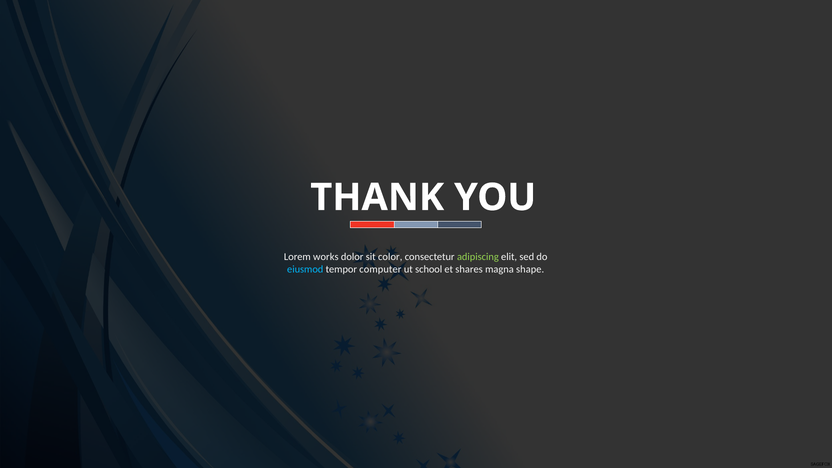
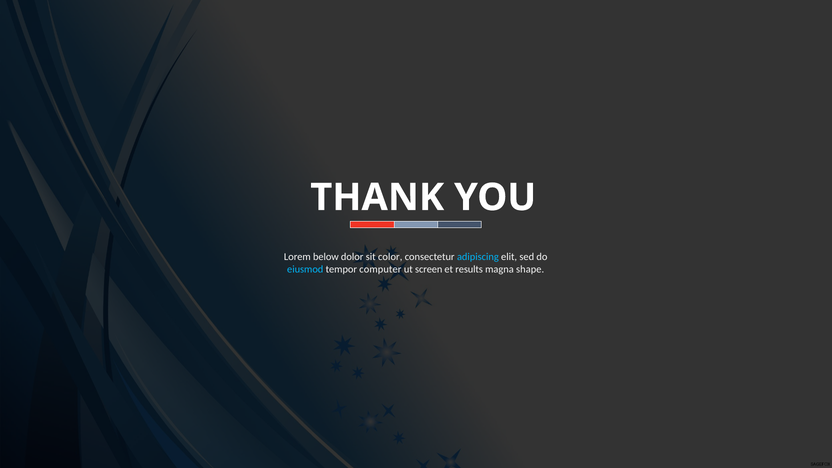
works: works -> below
adipiscing colour: light green -> light blue
school: school -> screen
shares: shares -> results
